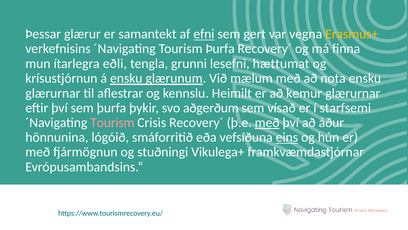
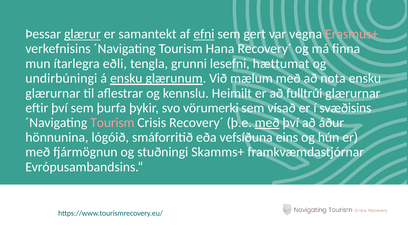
glærur underline: none -> present
Erasmus+ colour: yellow -> pink
Tourism Þurfa: Þurfa -> Hana
krísustjórnun: krísustjórnun -> undirbúningi
kemur: kemur -> fulltrúi
aðgerðum: aðgerðum -> vörumerki
starfsemi: starfsemi -> svæðisins
eins underline: present -> none
Vikulega+: Vikulega+ -> Skamms+
